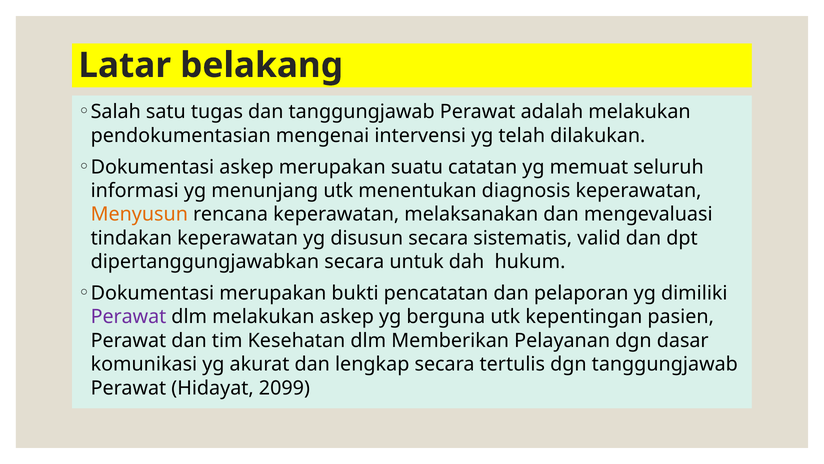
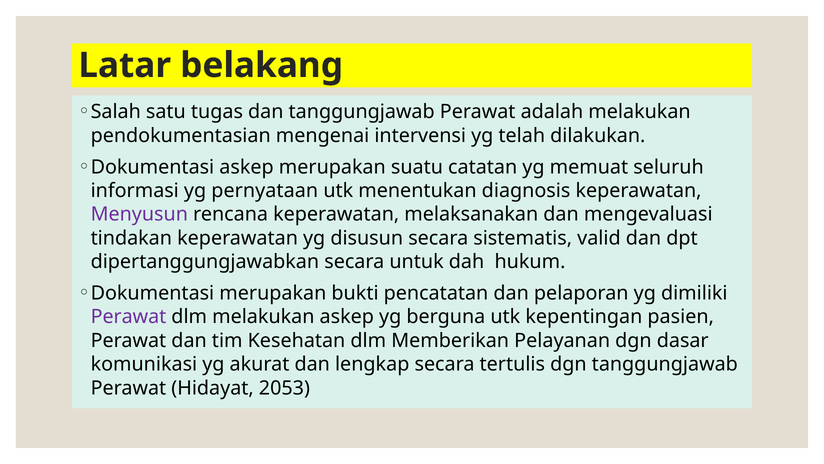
menunjang: menunjang -> pernyataan
Menyusun colour: orange -> purple
2099: 2099 -> 2053
